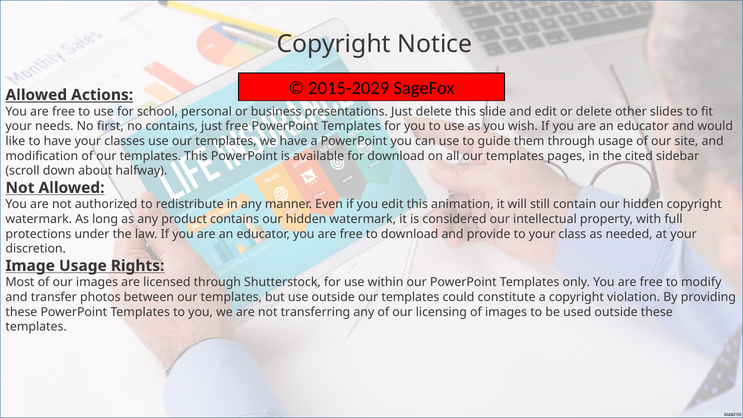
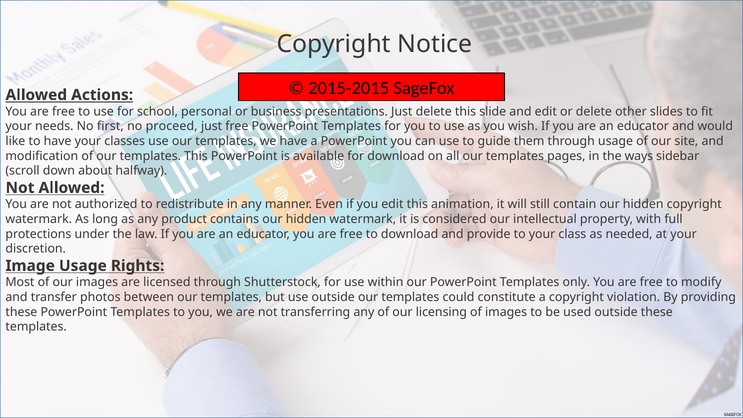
2015-2029: 2015-2029 -> 2015-2015
no contains: contains -> proceed
cited: cited -> ways
